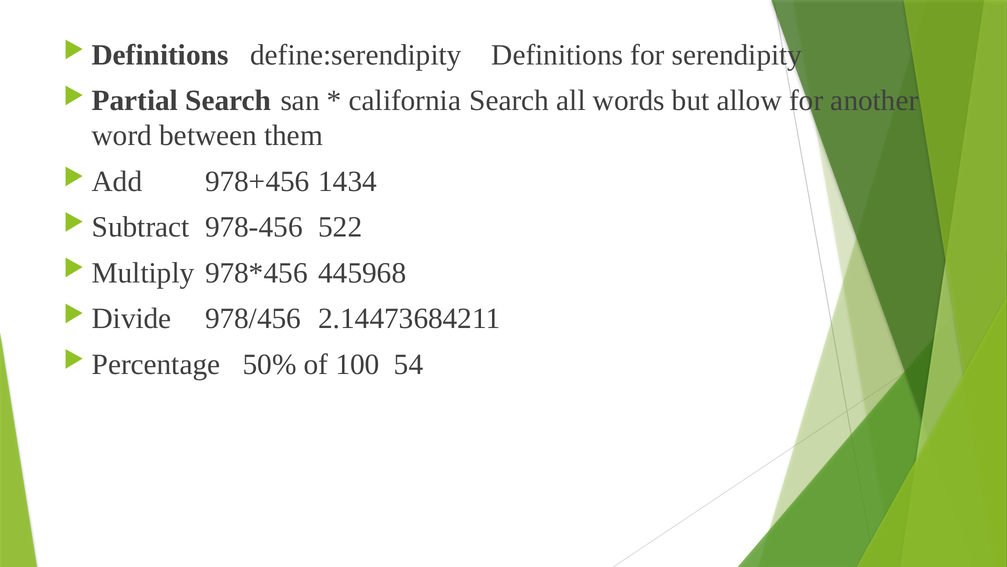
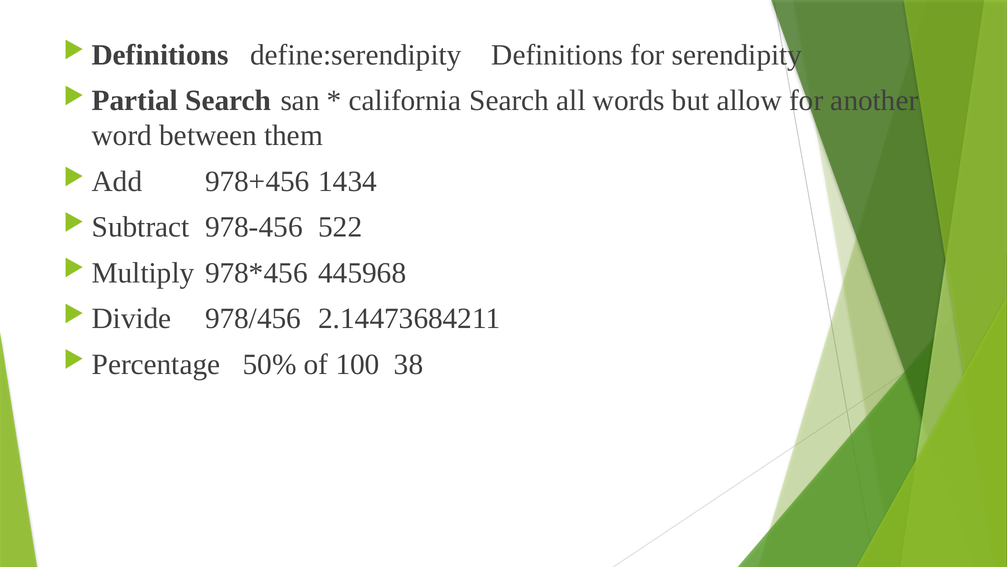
54: 54 -> 38
